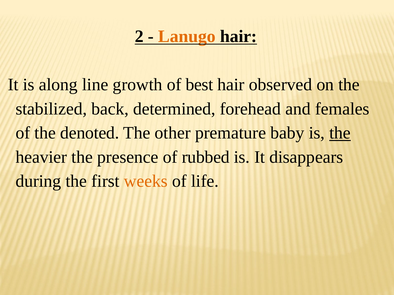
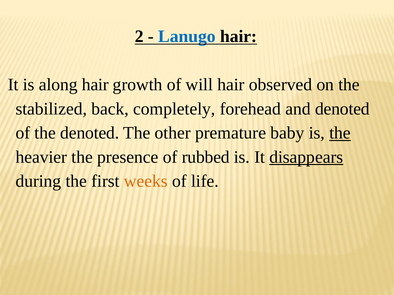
Lanugo colour: orange -> blue
along line: line -> hair
best: best -> will
determined: determined -> completely
and females: females -> denoted
disappears underline: none -> present
